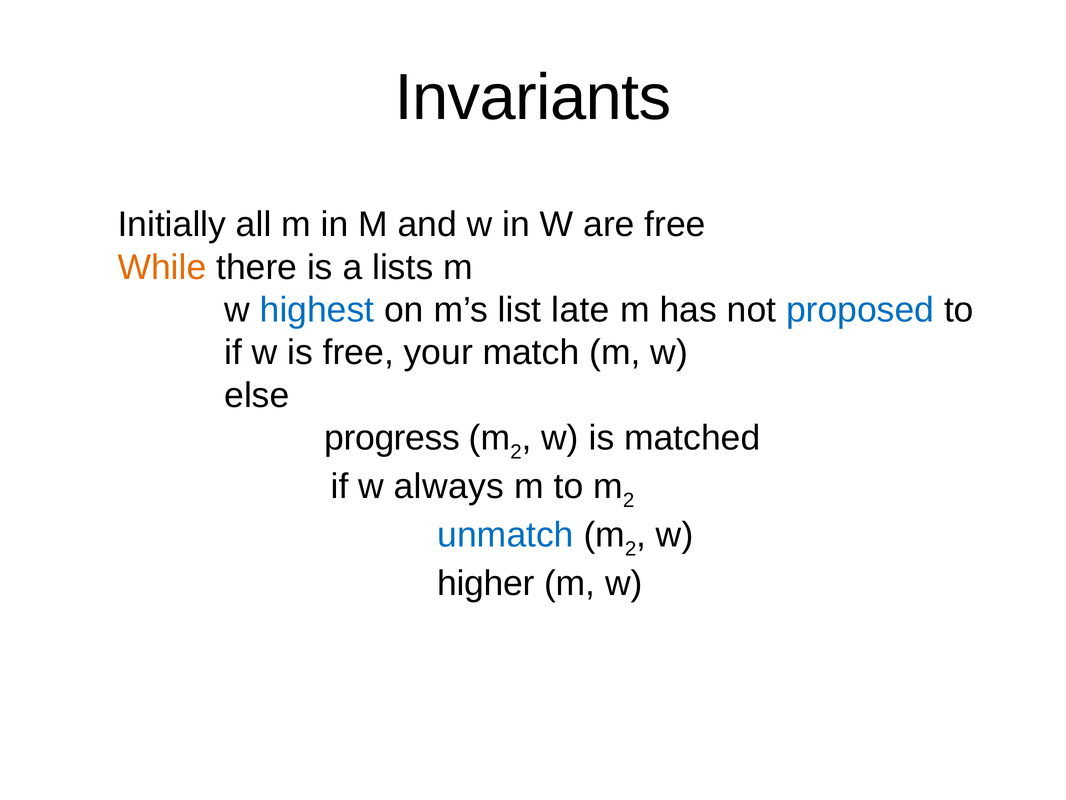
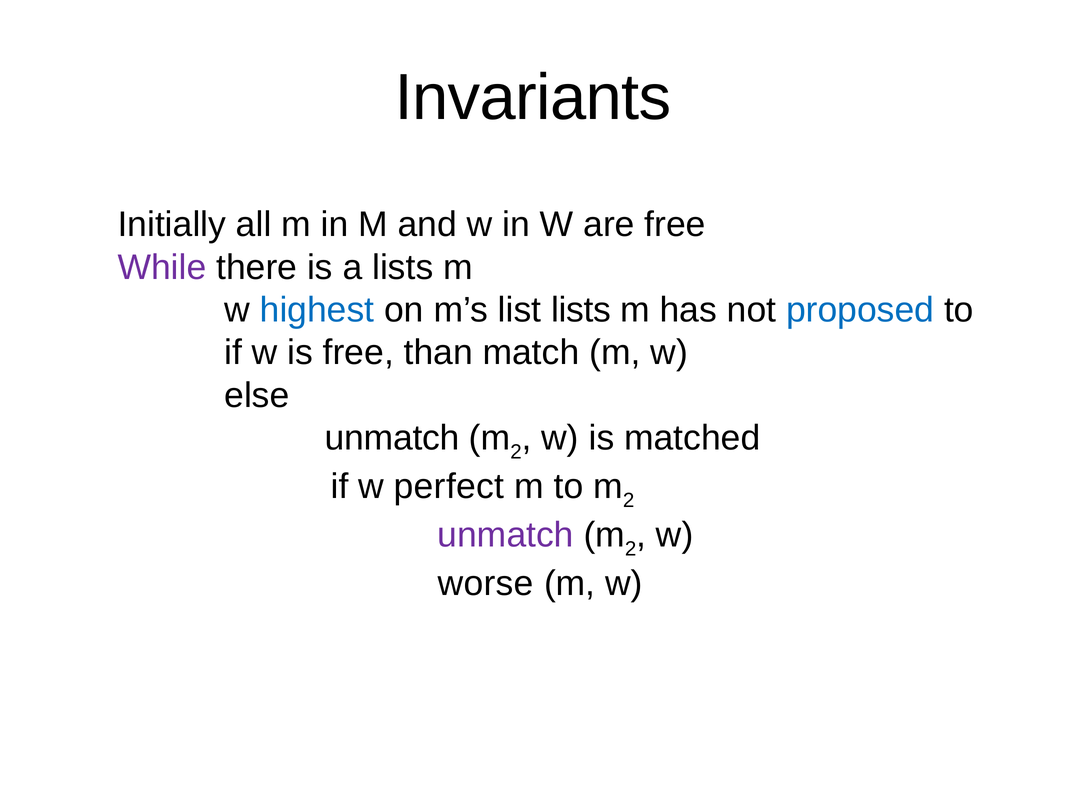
While colour: orange -> purple
list late: late -> lists
your: your -> than
progress at (392, 438): progress -> unmatch
always: always -> perfect
unmatch at (506, 535) colour: blue -> purple
higher: higher -> worse
